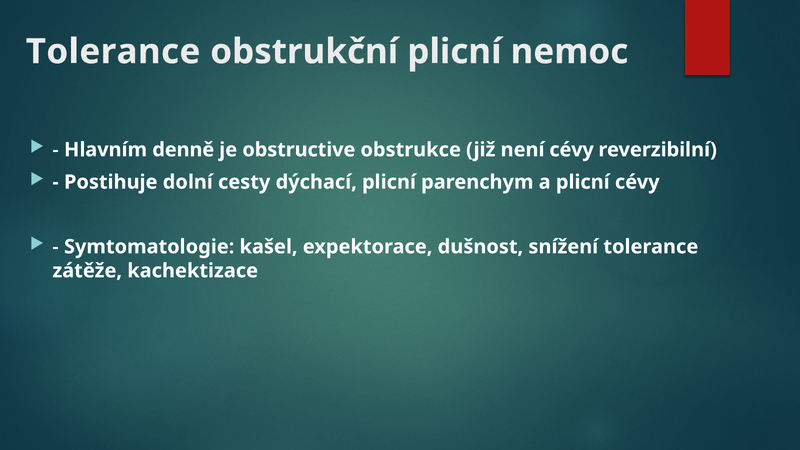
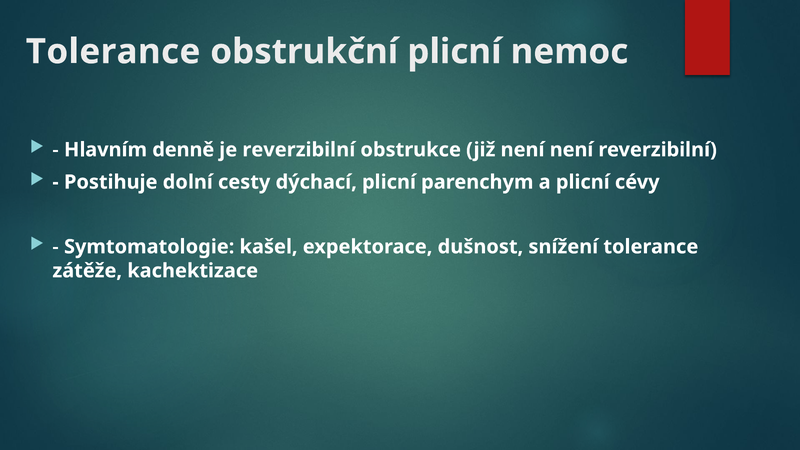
je obstructive: obstructive -> reverzibilní
není cévy: cévy -> není
